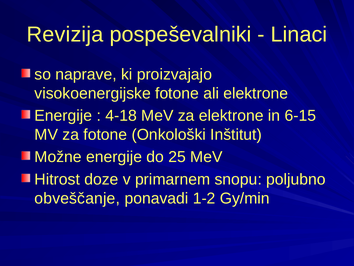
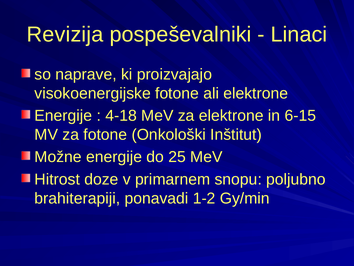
obveščanje: obveščanje -> brahiterapiji
